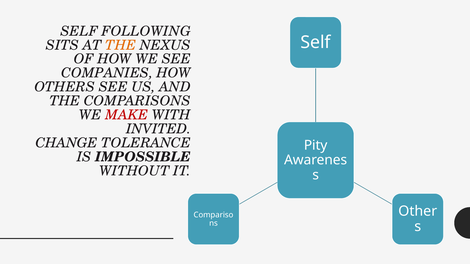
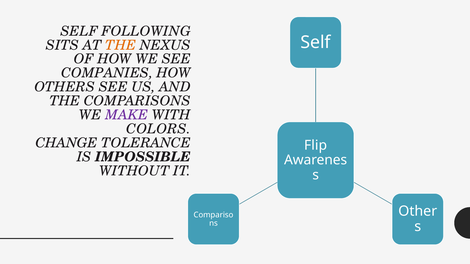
MAKE colour: red -> purple
INVITED: INVITED -> COLORS
Pity: Pity -> Flip
